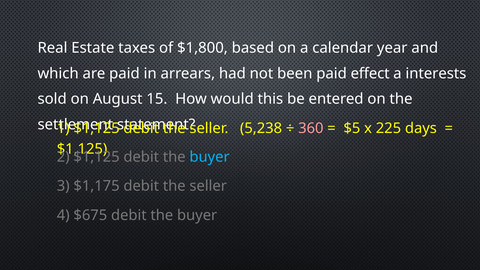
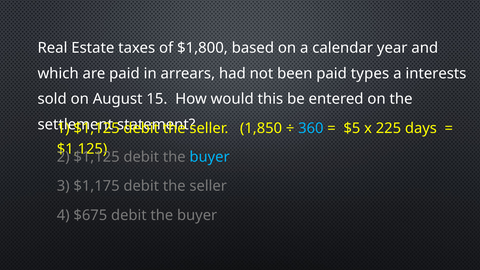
effect: effect -> types
5,238: 5,238 -> 1,850
360 colour: pink -> light blue
